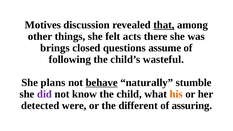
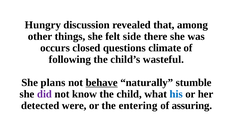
Motives: Motives -> Hungry
that underline: present -> none
acts: acts -> side
brings: brings -> occurs
assume: assume -> climate
his colour: orange -> blue
different: different -> entering
